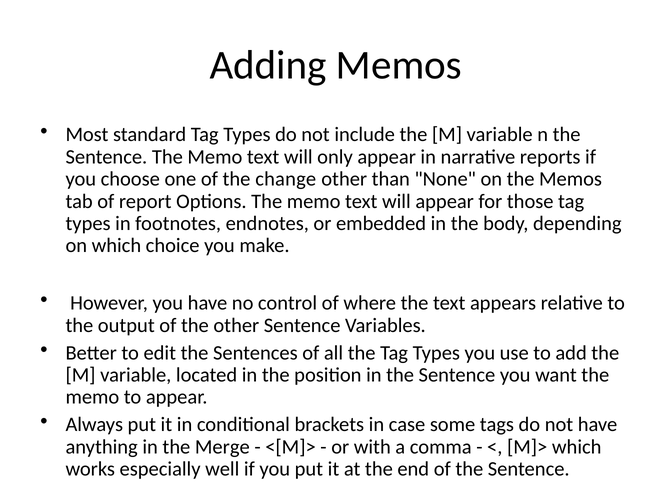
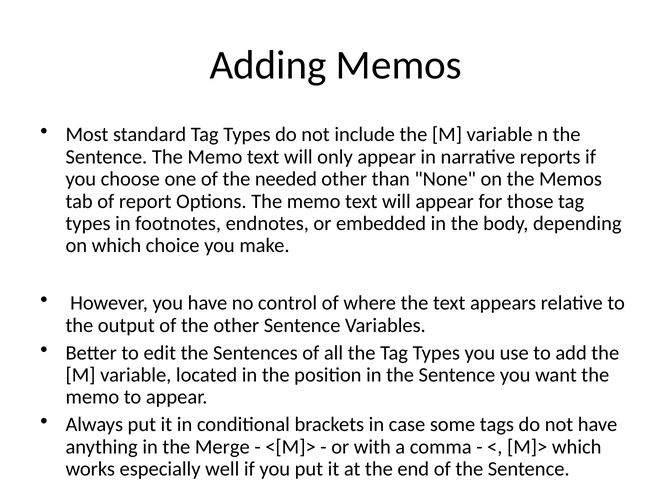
change: change -> needed
